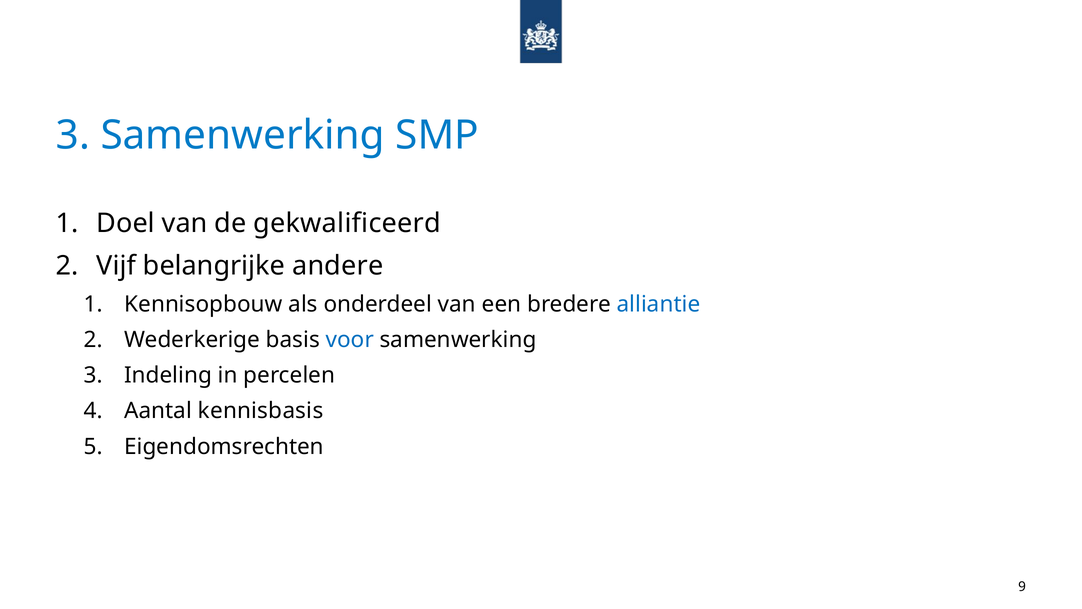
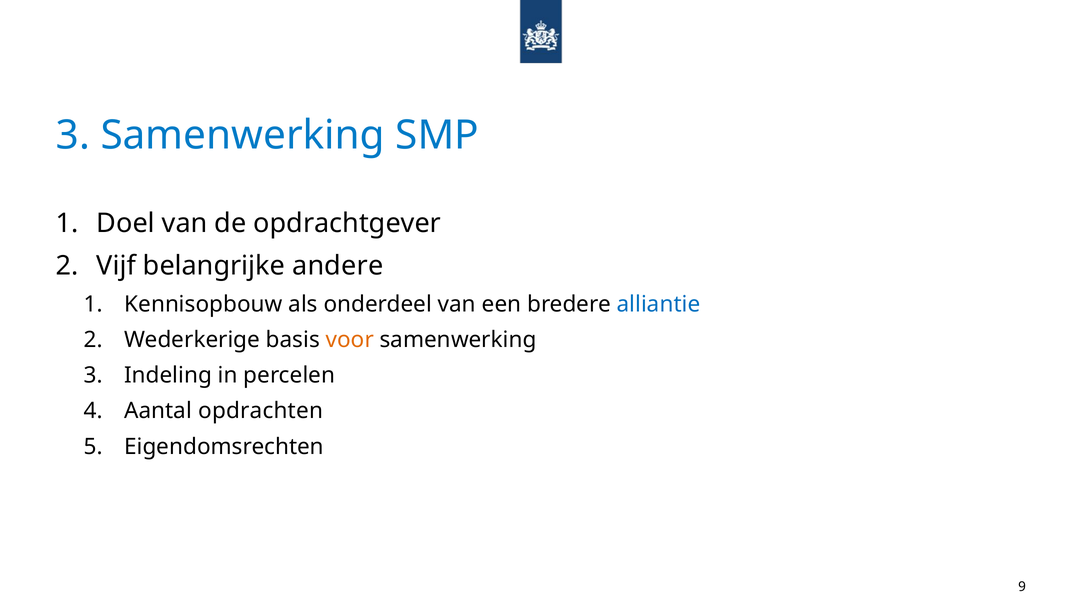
gekwalificeerd: gekwalificeerd -> opdrachtgever
voor colour: blue -> orange
kennisbasis: kennisbasis -> opdrachten
